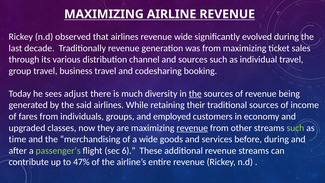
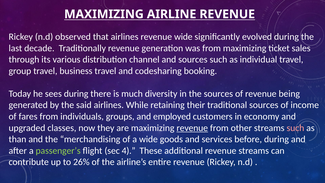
sees adjust: adjust -> during
the at (195, 94) underline: present -> none
such at (295, 128) colour: light green -> pink
time: time -> than
6: 6 -> 4
47%: 47% -> 26%
